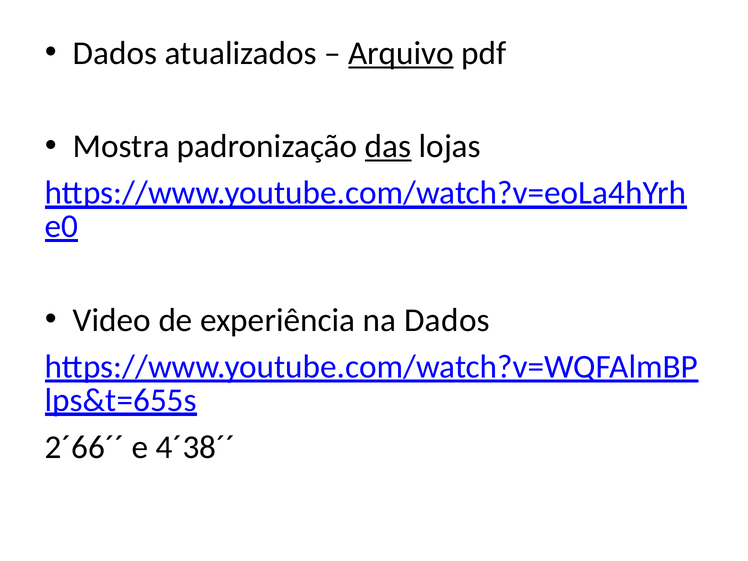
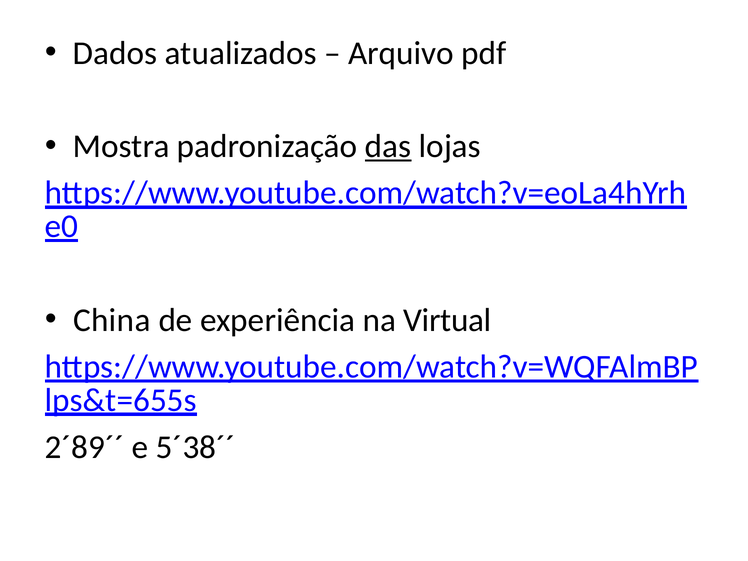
Arquivo underline: present -> none
Video: Video -> China
na Dados: Dados -> Virtual
2´66´´: 2´66´´ -> 2´89´´
4´38´´: 4´38´´ -> 5´38´´
